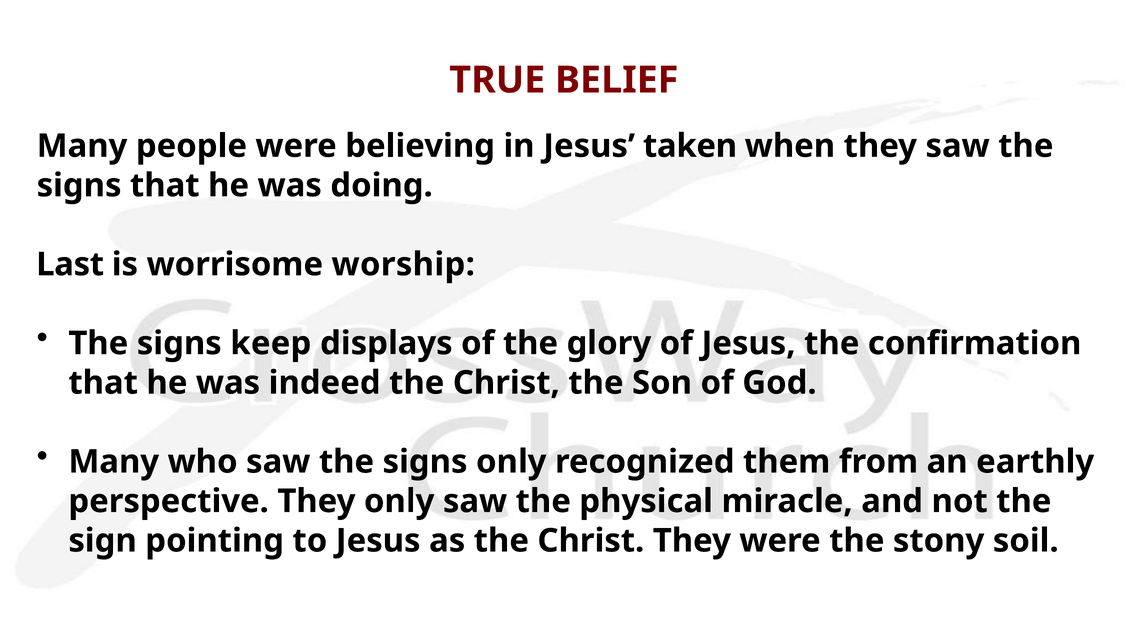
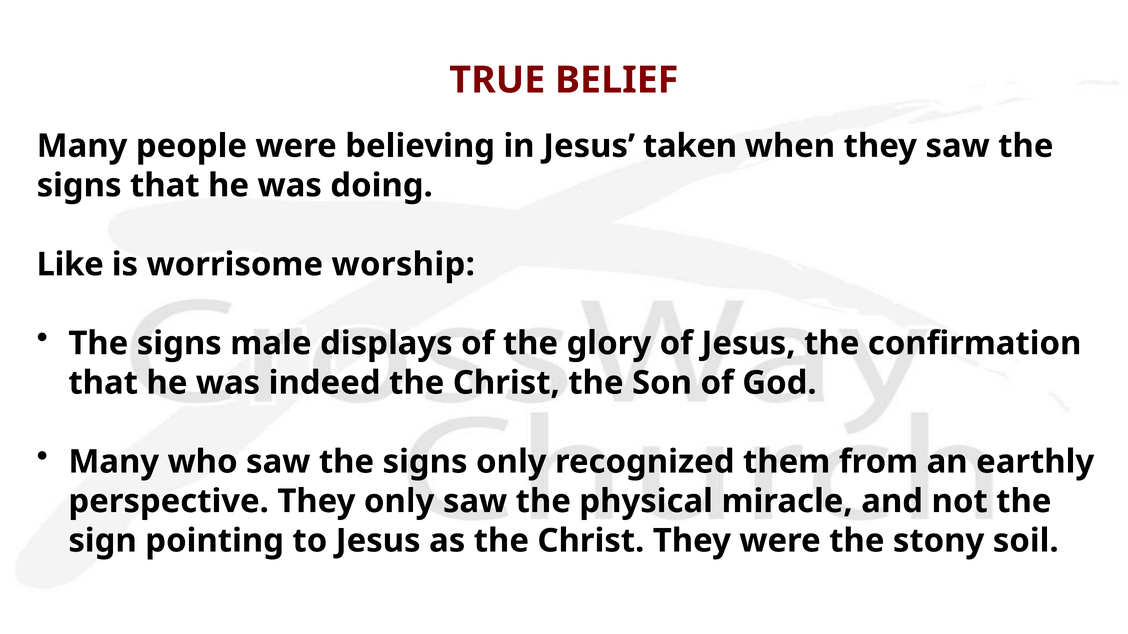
Last: Last -> Like
keep: keep -> male
